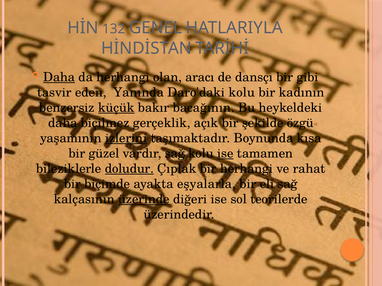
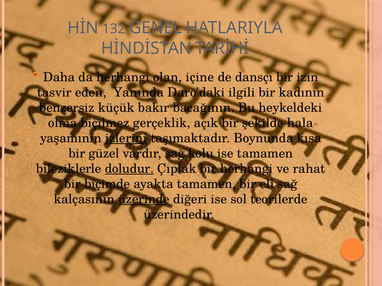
Daha at (59, 77) underline: present -> none
aracı: aracı -> içine
gibi: gibi -> izin
Daro'daki kolu: kolu -> ilgili
küçük underline: present -> none
daha at (63, 123): daha -> olma
özgü: özgü -> hala
ise at (225, 154) underline: present -> none
ayakta eşyalarla: eşyalarla -> tamamen
